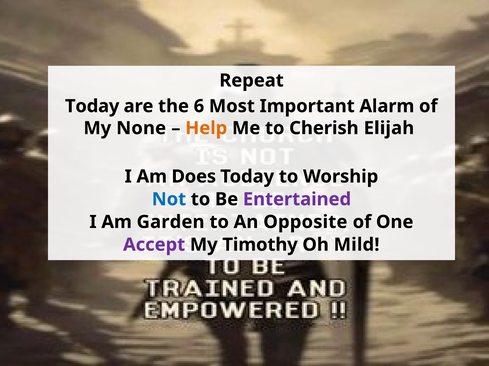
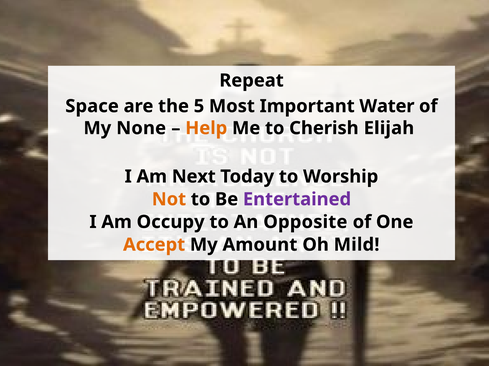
Today at (92, 106): Today -> Space
6: 6 -> 5
Alarm: Alarm -> Water
Does: Does -> Next
Not colour: blue -> orange
Garden: Garden -> Occupy
Accept colour: purple -> orange
Timothy: Timothy -> Amount
